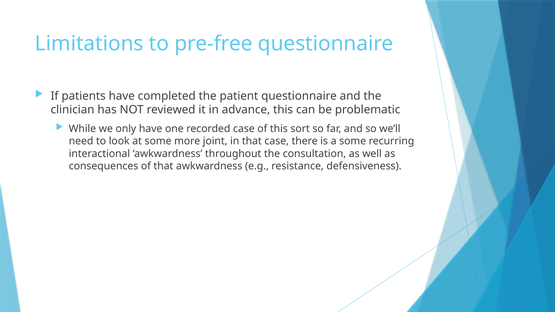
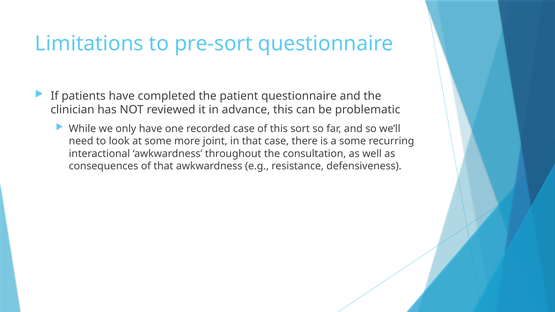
pre-free: pre-free -> pre-sort
